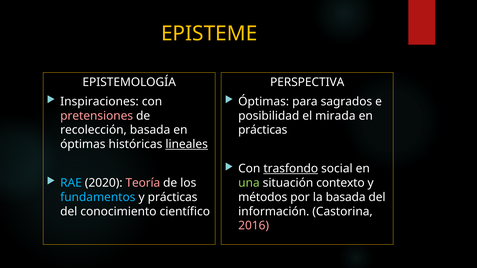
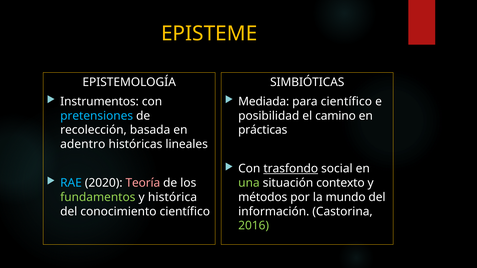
PERSPECTIVA: PERSPECTIVA -> SIMBIÓTICAS
Inspiraciones: Inspiraciones -> Instrumentos
Óptimas at (264, 102): Óptimas -> Mediada
para sagrados: sagrados -> científico
pretensiones colour: pink -> light blue
mirada: mirada -> camino
óptimas at (83, 144): óptimas -> adentro
lineales underline: present -> none
fundamentos colour: light blue -> light green
y prácticas: prácticas -> histórica
la basada: basada -> mundo
2016 colour: pink -> light green
